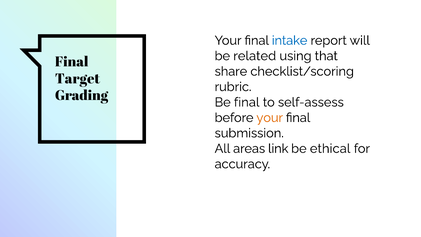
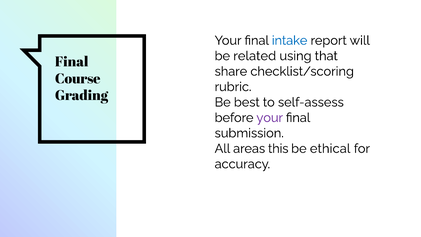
Target: Target -> Course
final at (247, 102): final -> best
your colour: orange -> purple
link: link -> this
